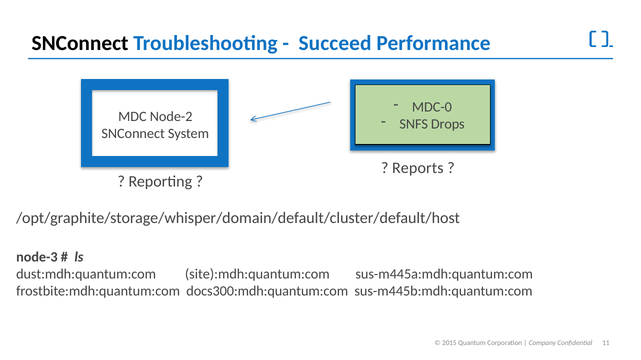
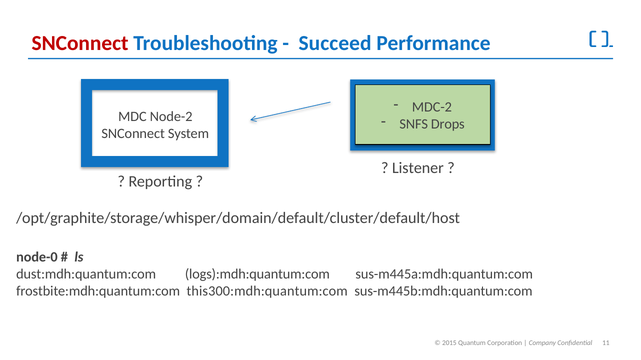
SNConnect at (80, 43) colour: black -> red
MDC-0: MDC-0 -> MDC-2
Reports: Reports -> Listener
node-3: node-3 -> node-0
site):mdh:quantum:com: site):mdh:quantum:com -> logs):mdh:quantum:com
docs300:mdh:quantum:com: docs300:mdh:quantum:com -> this300:mdh:quantum:com
